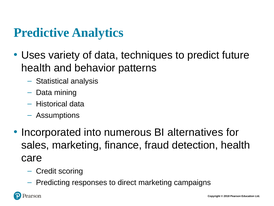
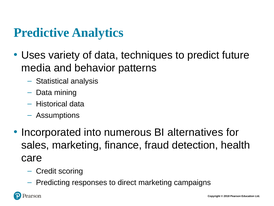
health at (36, 68): health -> media
